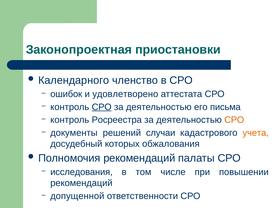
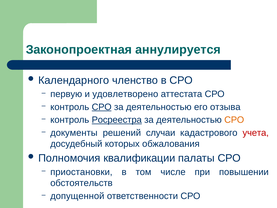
приостановки: приостановки -> аннулируется
ошибок: ошибок -> первую
письма: письма -> отзыва
Росреестра underline: none -> present
учета colour: orange -> red
Полномочия рекомендаций: рекомендаций -> квалификации
исследования: исследования -> приостановки
рекомендаций at (81, 183): рекомендаций -> обстоятельств
